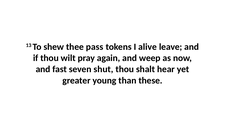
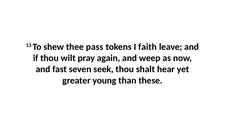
alive: alive -> faith
shut: shut -> seek
